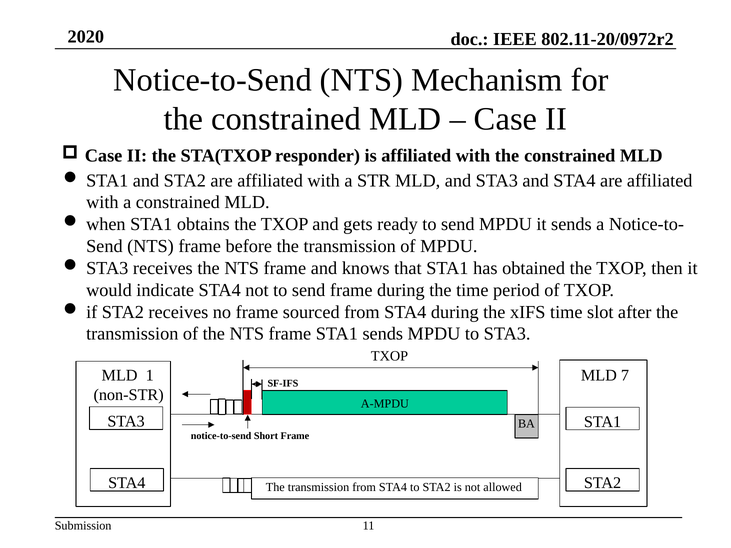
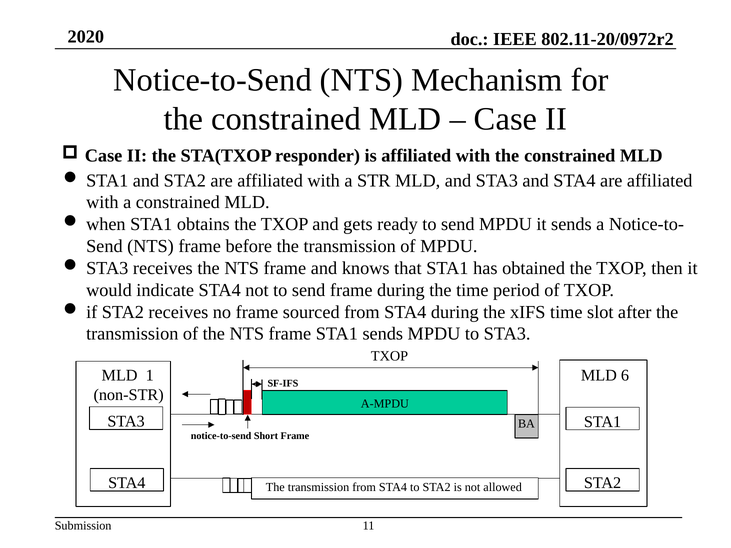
7: 7 -> 6
